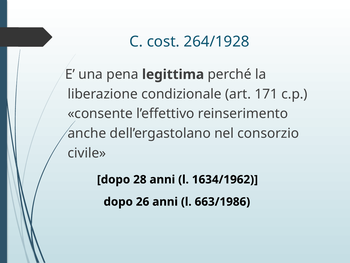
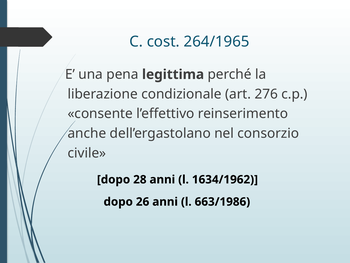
264/1928: 264/1928 -> 264/1965
171: 171 -> 276
